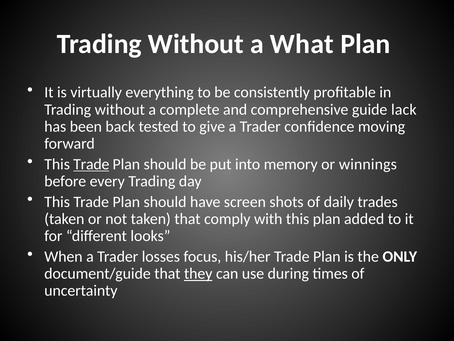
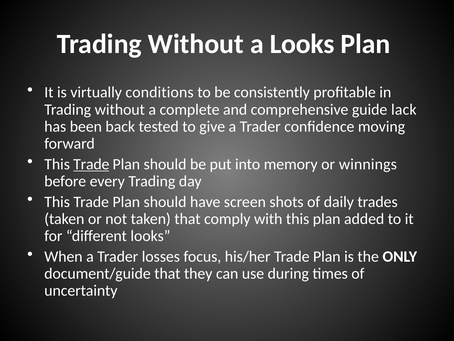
a What: What -> Looks
everything: everything -> conditions
they underline: present -> none
